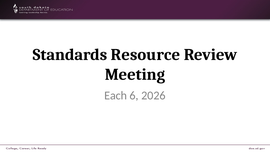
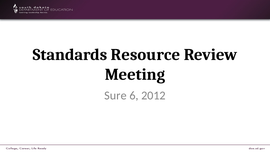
Each: Each -> Sure
2026: 2026 -> 2012
